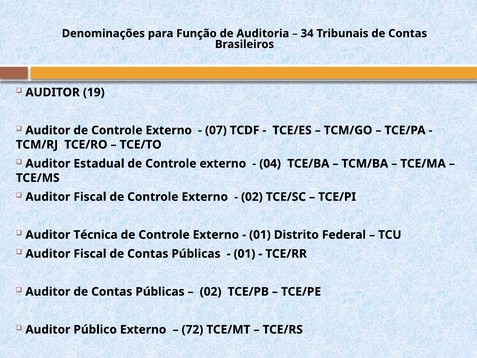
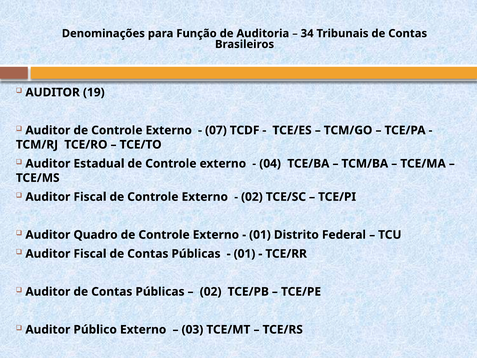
Técnica: Técnica -> Quadro
72: 72 -> 03
